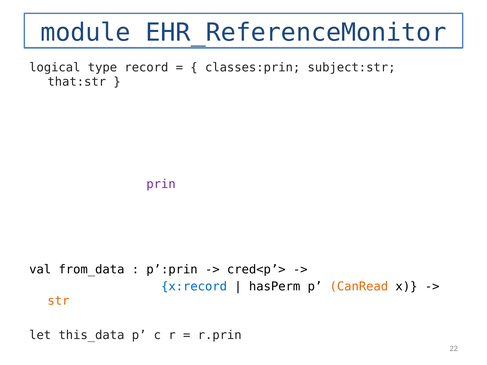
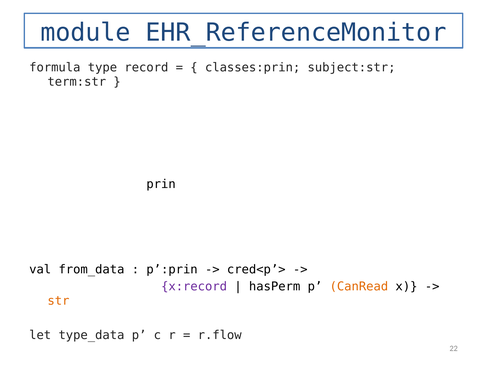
logical: logical -> formula
that:str: that:str -> term:str
prin colour: purple -> black
x:record colour: blue -> purple
this_data: this_data -> type_data
r.prin: r.prin -> r.flow
